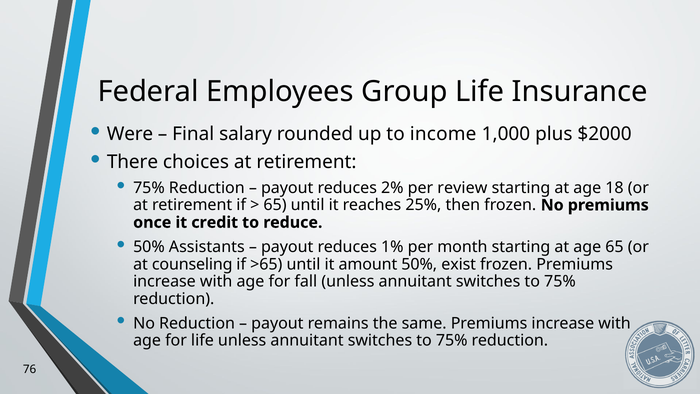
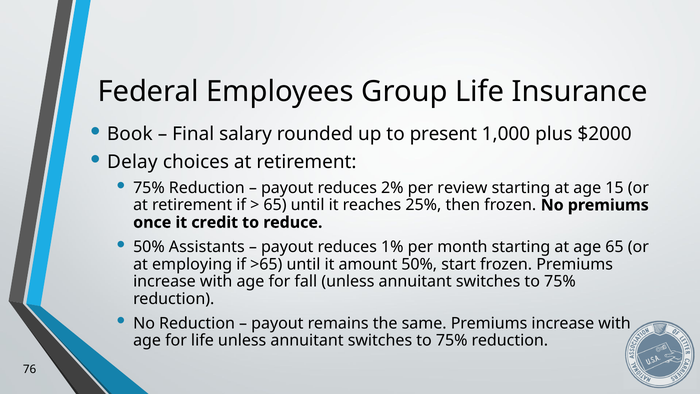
Were: Were -> Book
income: income -> present
There: There -> Delay
18: 18 -> 15
counseling: counseling -> employing
exist: exist -> start
